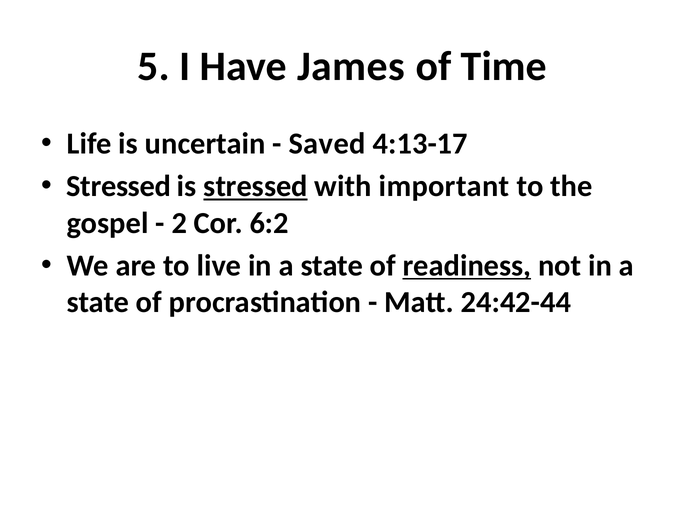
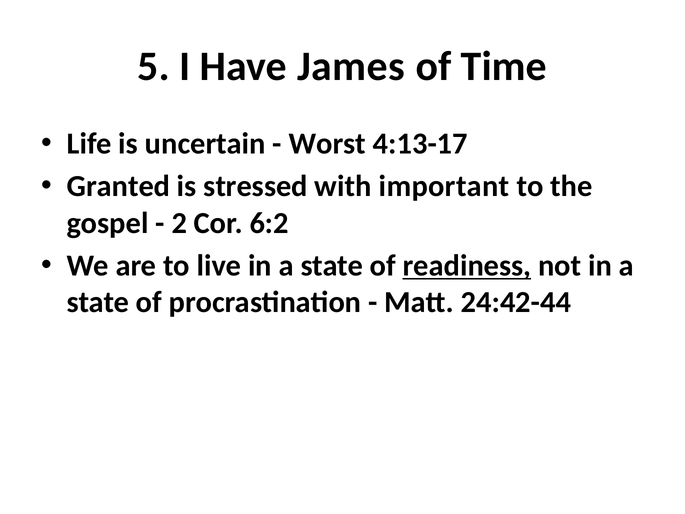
Saved: Saved -> Worst
Stressed at (119, 186): Stressed -> Granted
stressed at (256, 186) underline: present -> none
